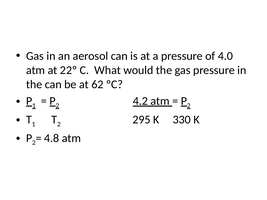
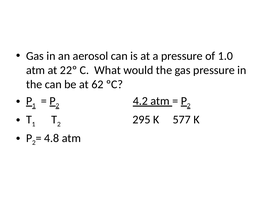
4.0: 4.0 -> 1.0
330: 330 -> 577
